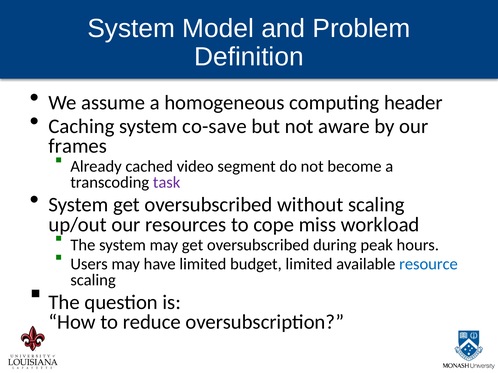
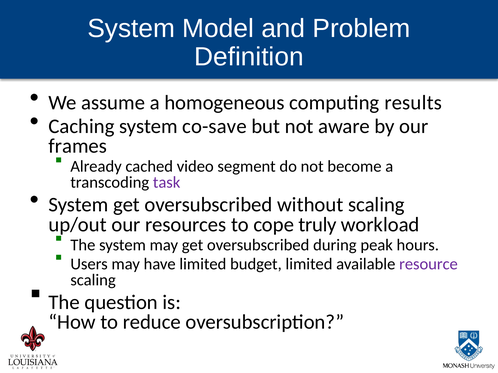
header: header -> results
miss: miss -> truly
resource colour: blue -> purple
